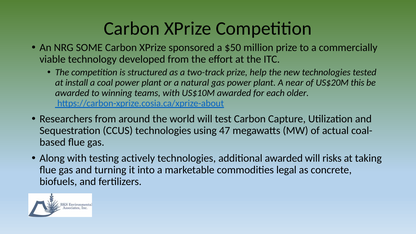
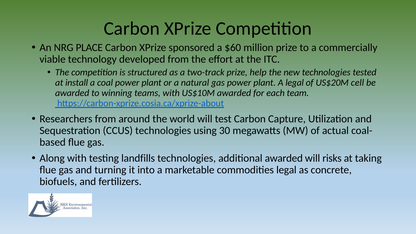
SOME: SOME -> PLACE
$50: $50 -> $60
A near: near -> legal
this: this -> cell
older: older -> team
47: 47 -> 30
actively: actively -> landfills
